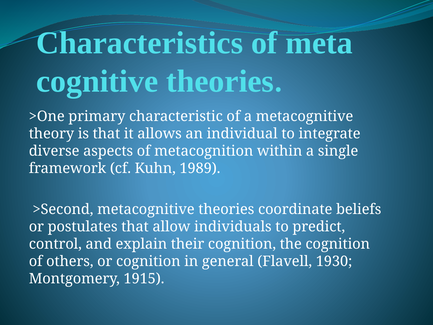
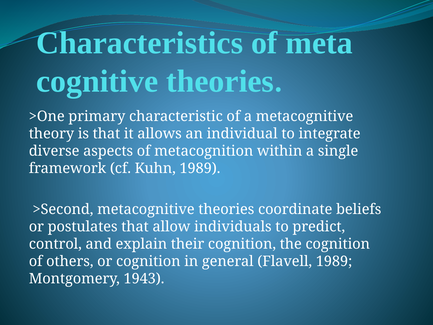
Flavell 1930: 1930 -> 1989
1915: 1915 -> 1943
